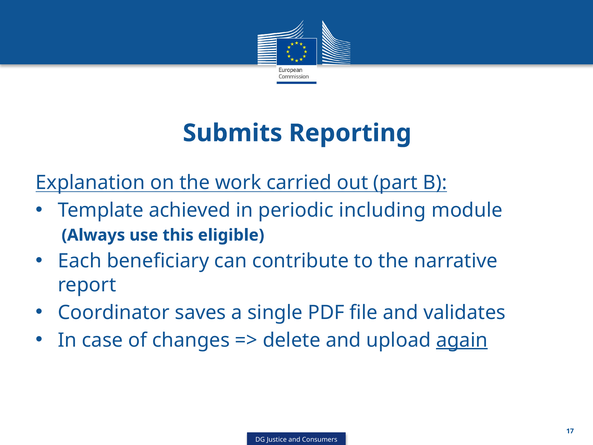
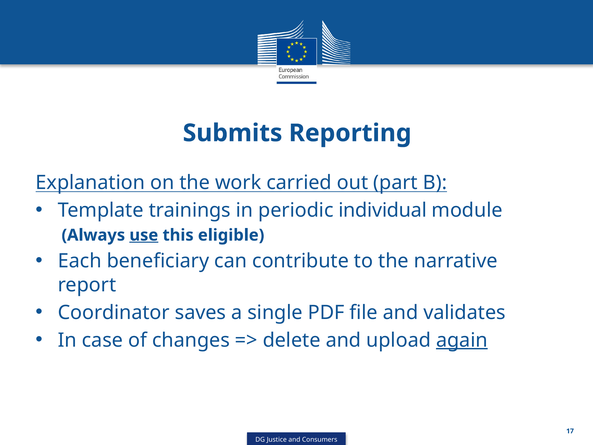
achieved: achieved -> trainings
including: including -> individual
use underline: none -> present
